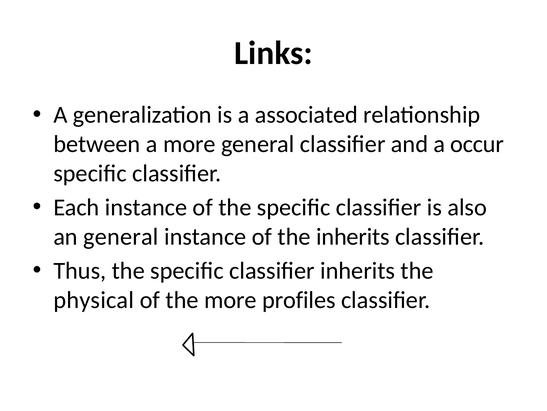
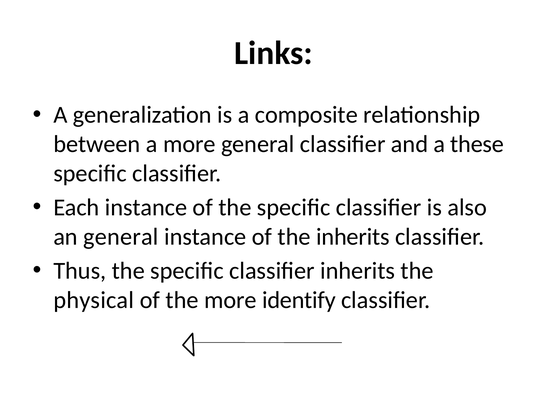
associated: associated -> composite
occur: occur -> these
profiles: profiles -> identify
